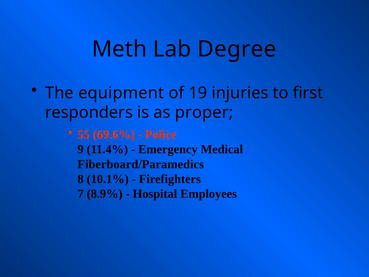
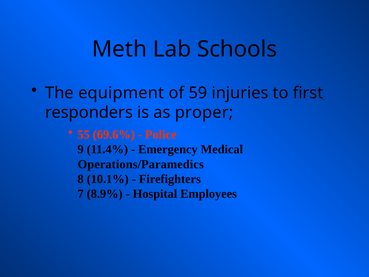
Degree: Degree -> Schools
19: 19 -> 59
Fiberboard/Paramedics: Fiberboard/Paramedics -> Operations/Paramedics
